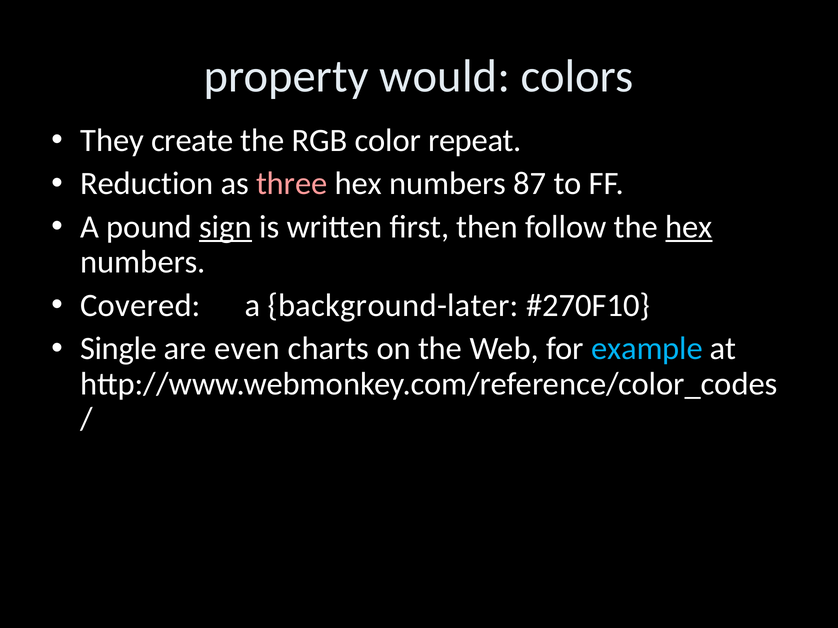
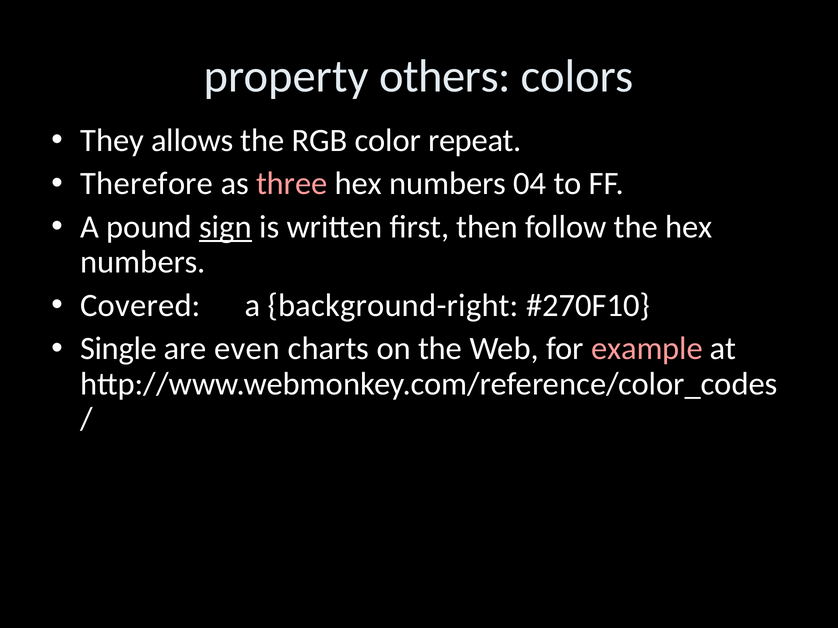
would: would -> others
create: create -> allows
Reduction: Reduction -> Therefore
87: 87 -> 04
hex at (689, 227) underline: present -> none
background-later: background-later -> background-right
example colour: light blue -> pink
